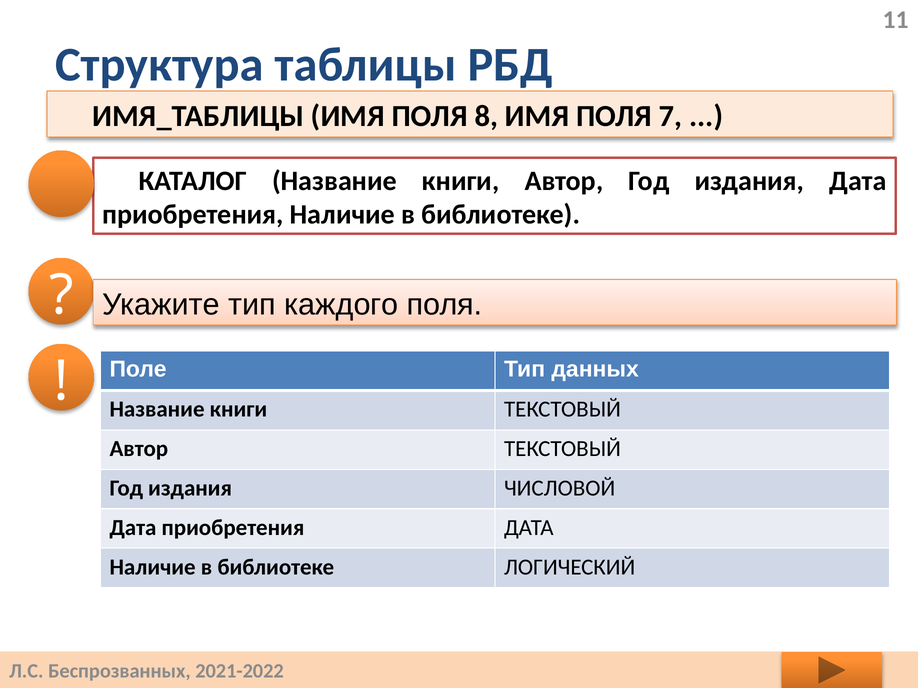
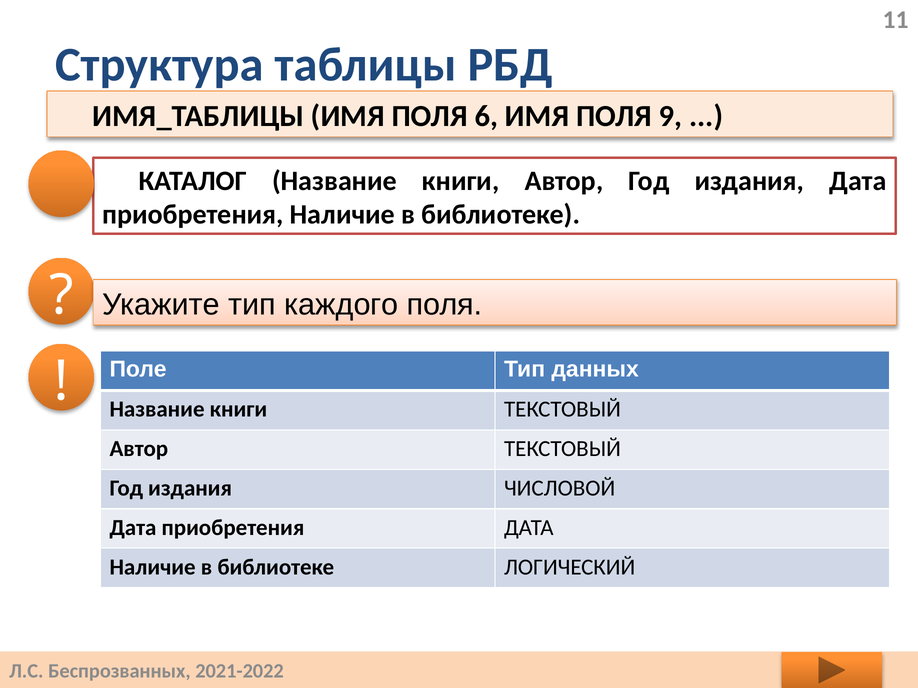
8: 8 -> 6
7: 7 -> 9
